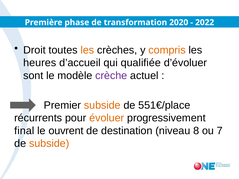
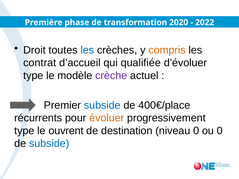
les at (87, 50) colour: orange -> blue
heures: heures -> contrat
sont at (33, 76): sont -> type
subside at (102, 105) colour: orange -> blue
551€/place: 551€/place -> 400€/place
final at (24, 131): final -> type
niveau 8: 8 -> 0
ou 7: 7 -> 0
subside at (49, 144) colour: orange -> blue
